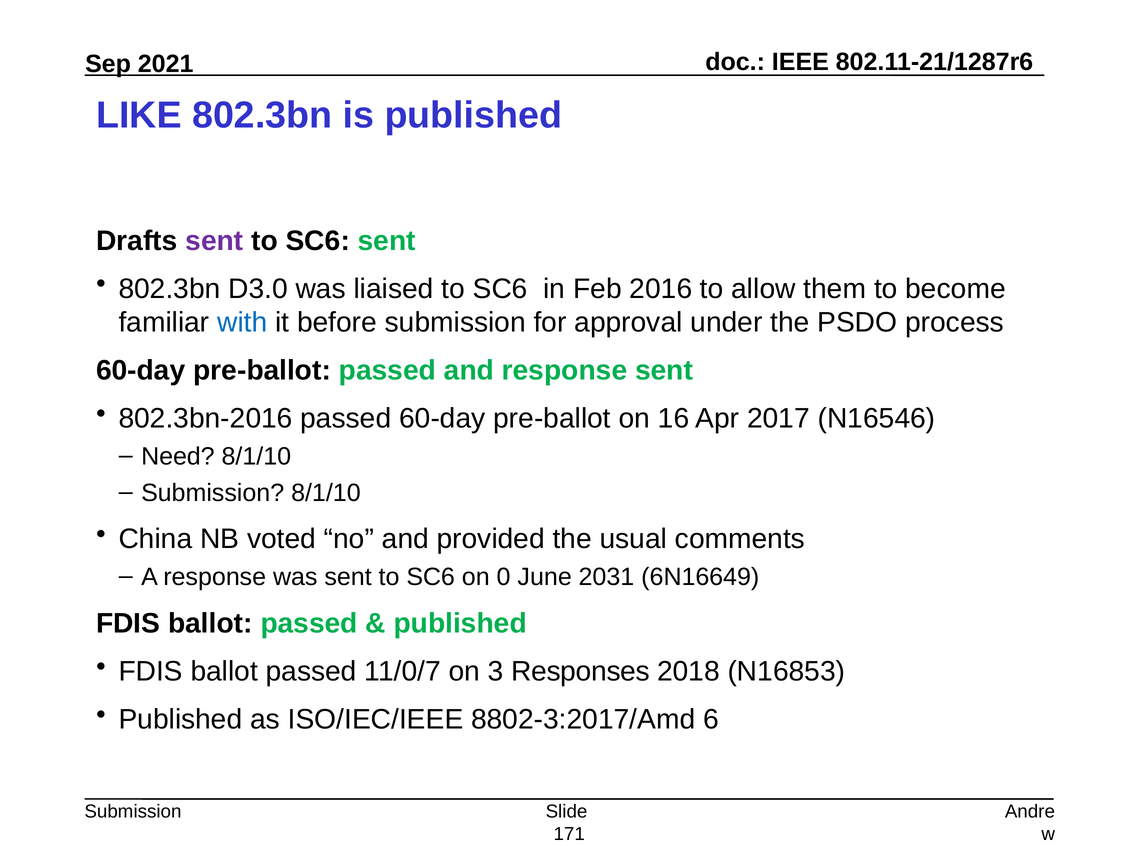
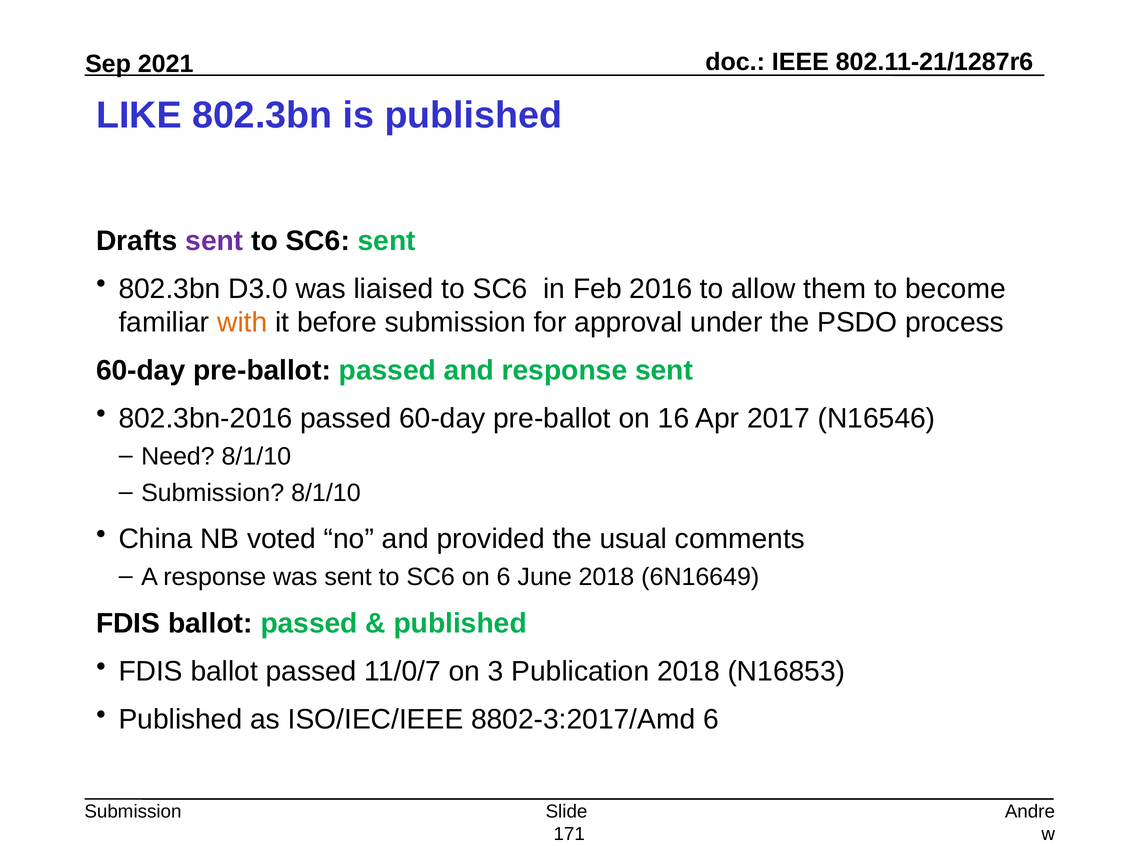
with colour: blue -> orange
on 0: 0 -> 6
June 2031: 2031 -> 2018
Responses: Responses -> Publication
